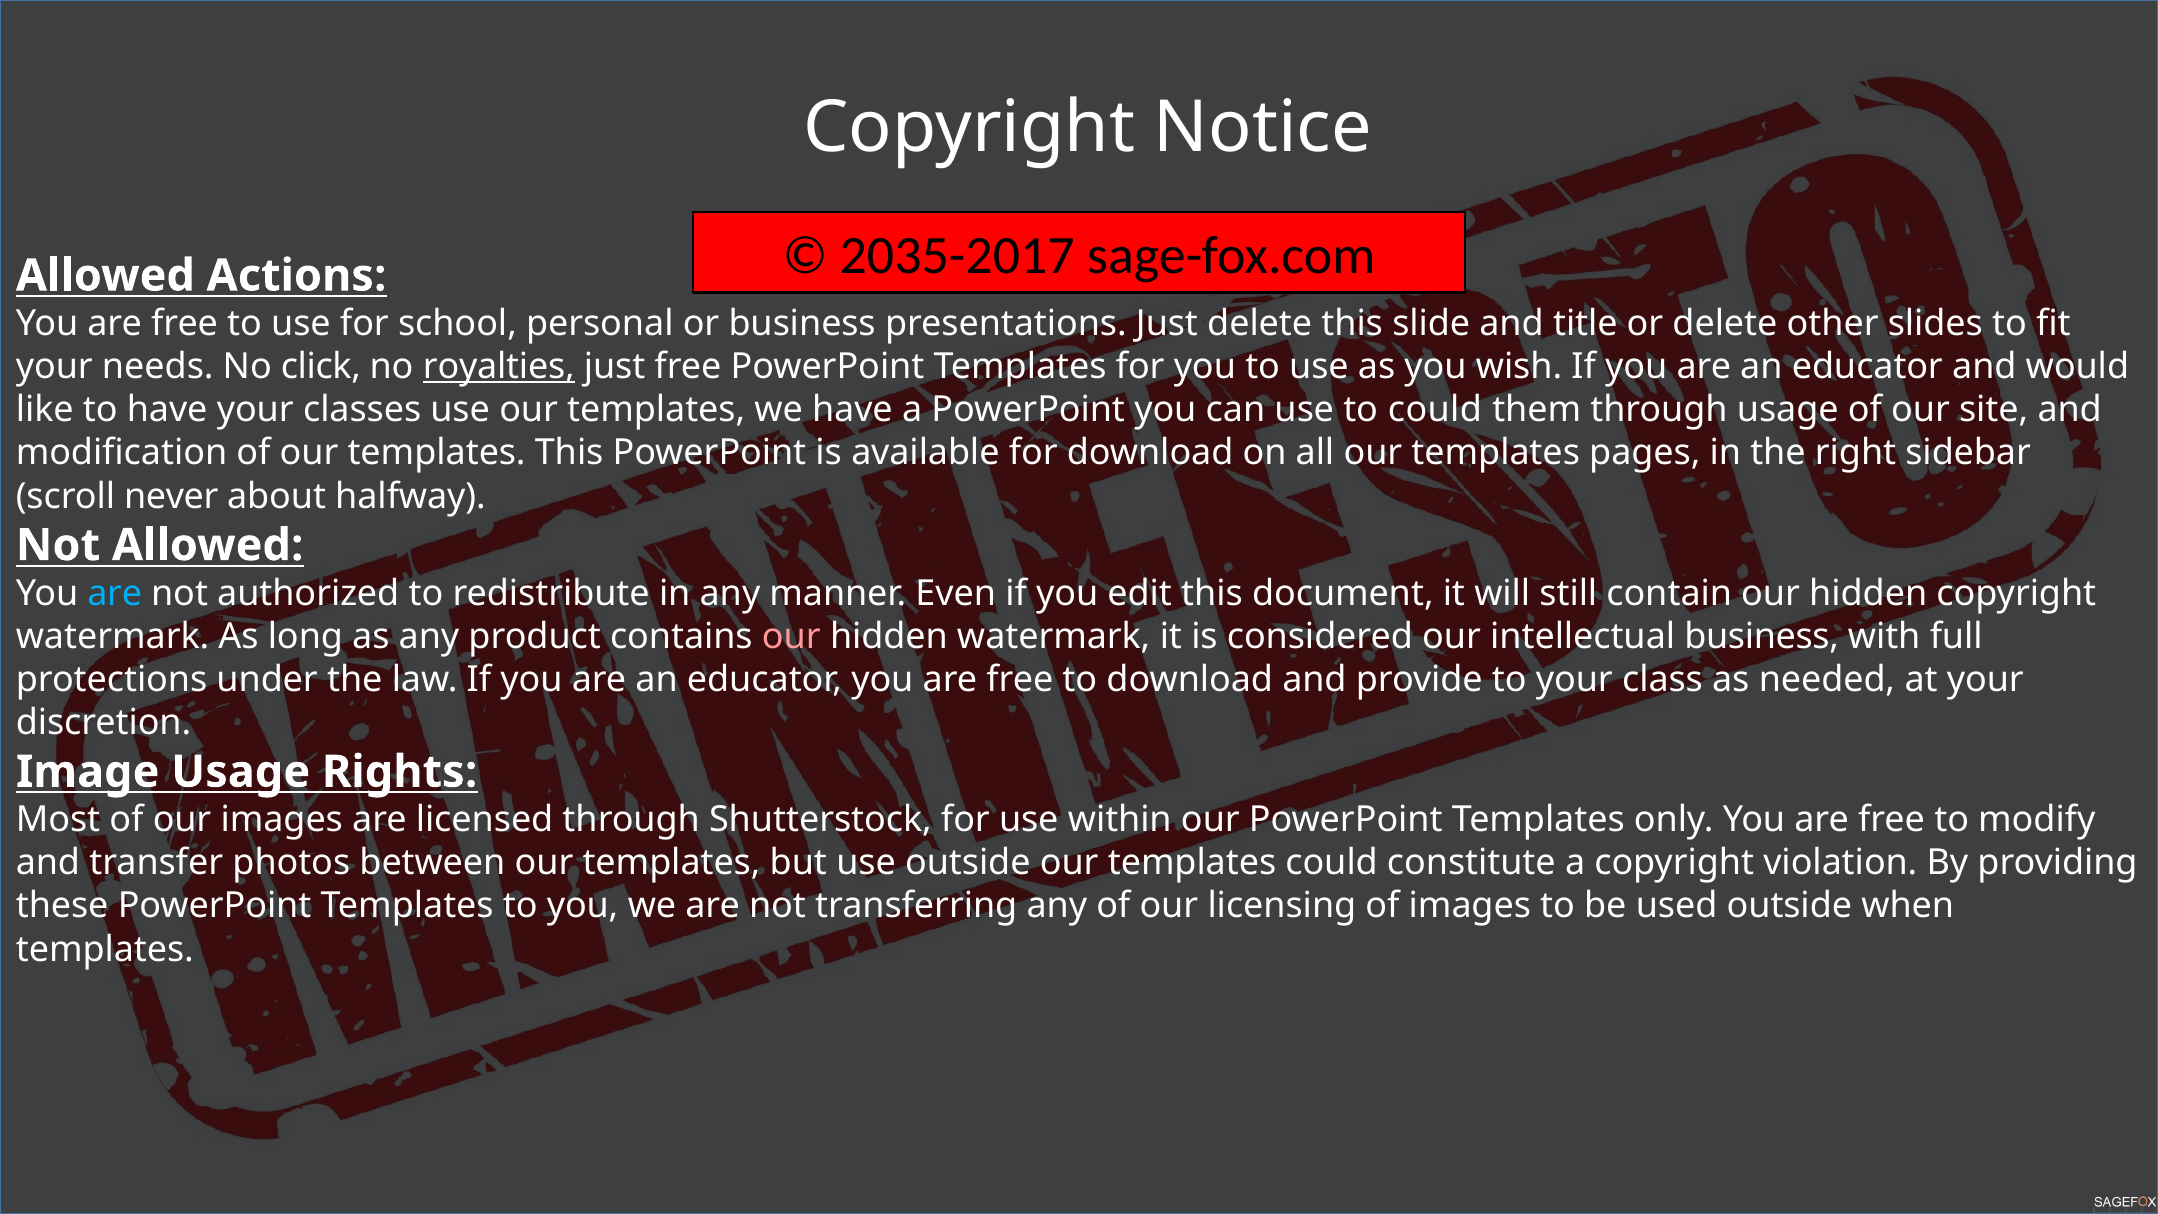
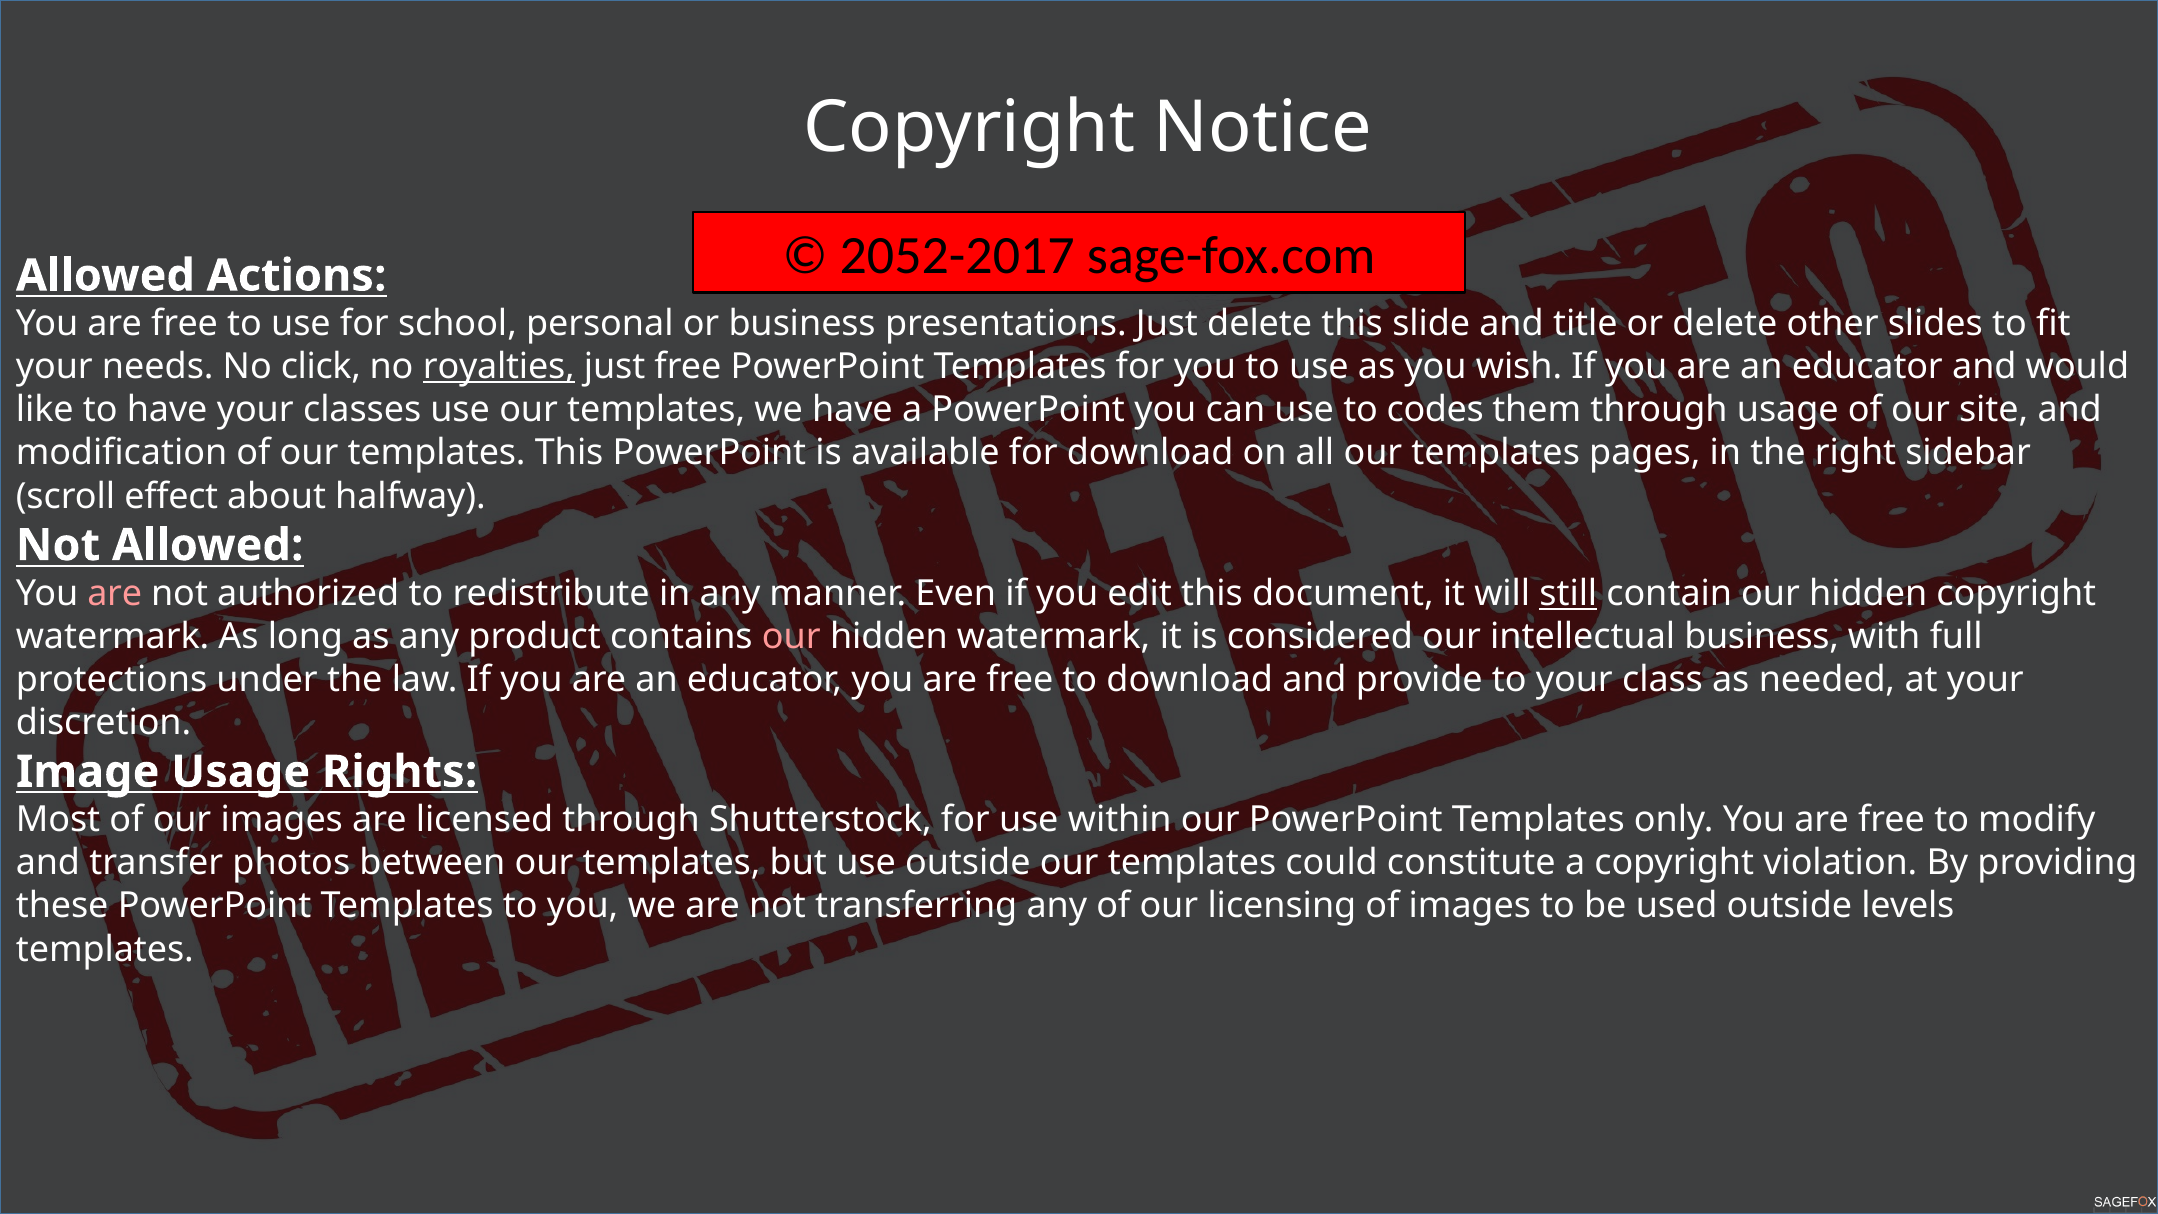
2035-2017: 2035-2017 -> 2052-2017
to could: could -> codes
never: never -> effect
are at (115, 593) colour: light blue -> pink
still underline: none -> present
when: when -> levels
